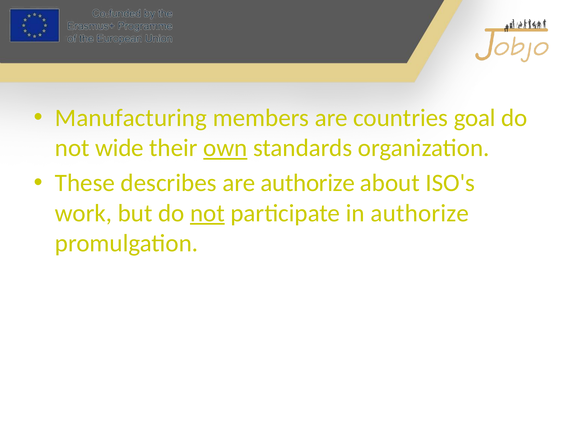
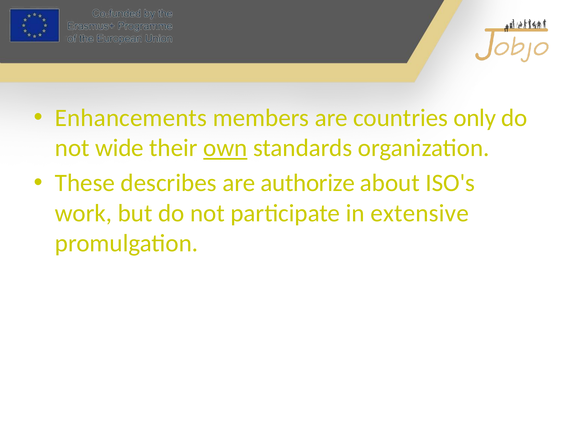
Manufacturing: Manufacturing -> Enhancements
goal: goal -> only
not at (207, 213) underline: present -> none
in authorize: authorize -> extensive
